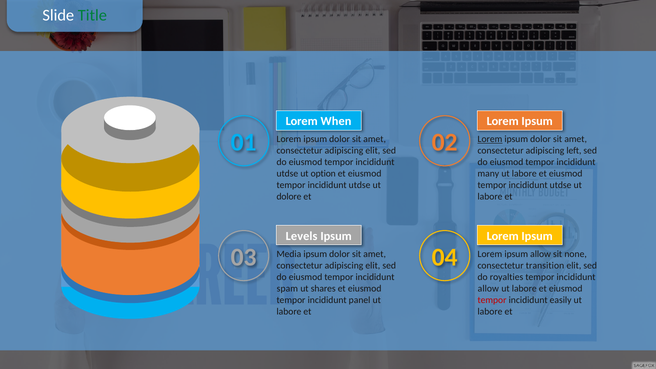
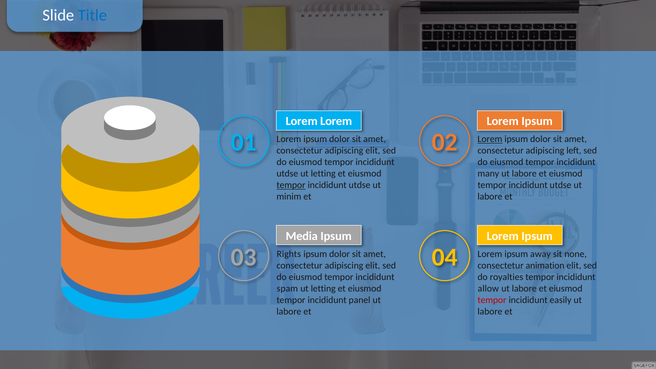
Title colour: green -> blue
Lorem When: When -> Lorem
utdse ut option: option -> letting
tempor at (291, 185) underline: none -> present
dolore: dolore -> minim
Levels: Levels -> Media
Media: Media -> Rights
ipsum allow: allow -> away
transition: transition -> animation
shares at (323, 289): shares -> letting
